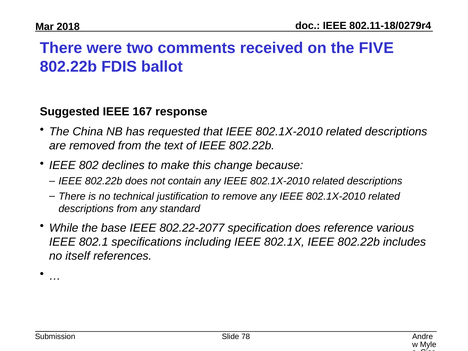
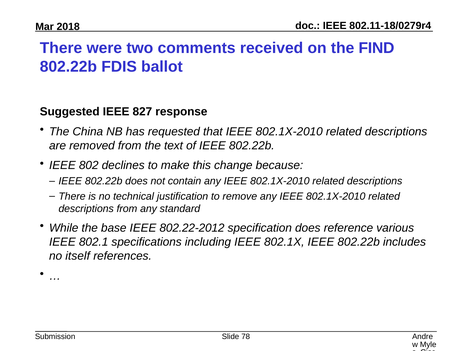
FIVE: FIVE -> FIND
167: 167 -> 827
802.22-2077: 802.22-2077 -> 802.22-2012
